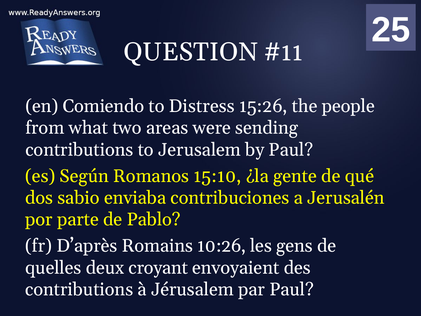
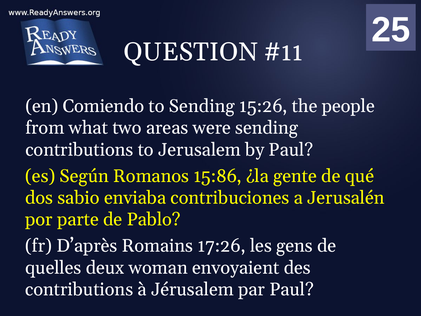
to Distress: Distress -> Sending
15:10: 15:10 -> 15:86
10:26: 10:26 -> 17:26
croyant: croyant -> woman
